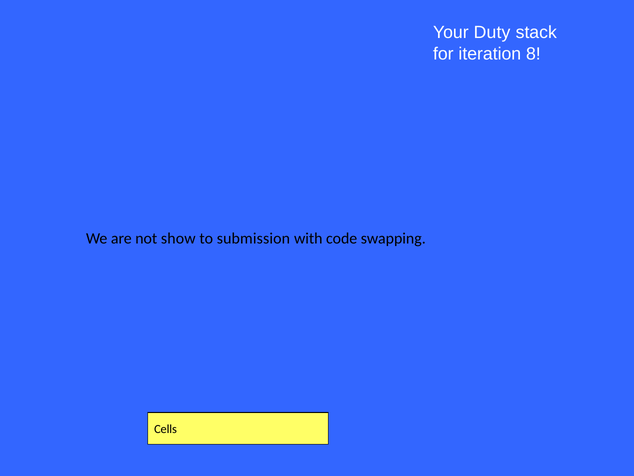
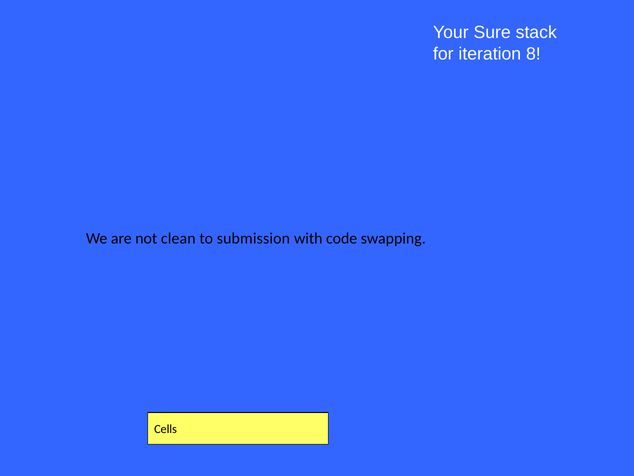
Duty: Duty -> Sure
show: show -> clean
